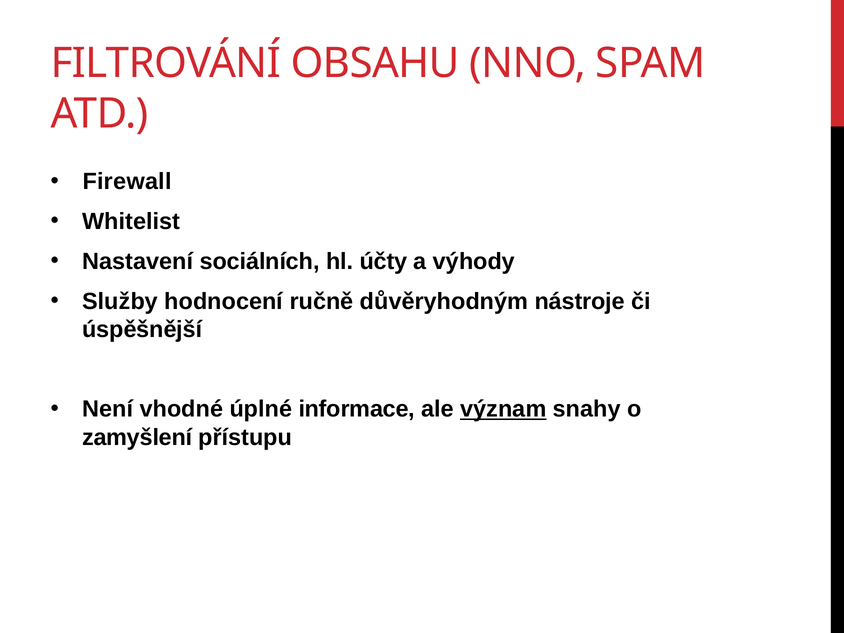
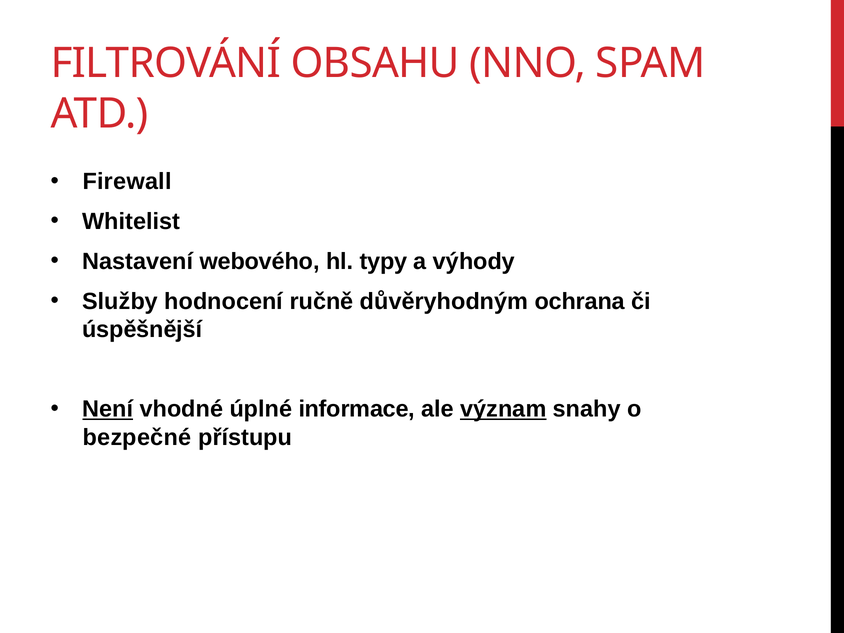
sociálních: sociálních -> webového
účty: účty -> typy
nástroje: nástroje -> ochrana
Není underline: none -> present
zamyšlení: zamyšlení -> bezpečné
